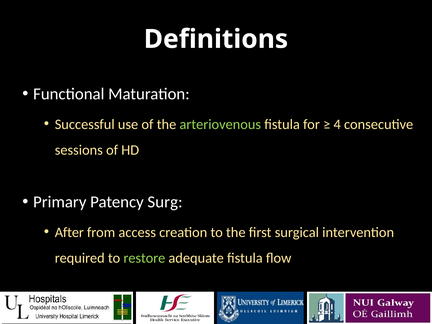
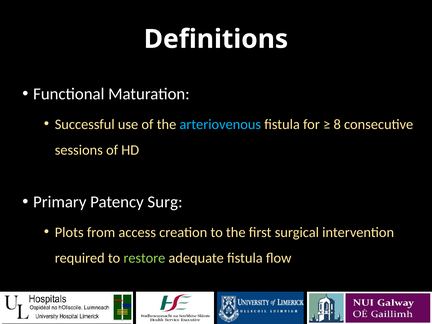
arteriovenous colour: light green -> light blue
4: 4 -> 8
After: After -> Plots
